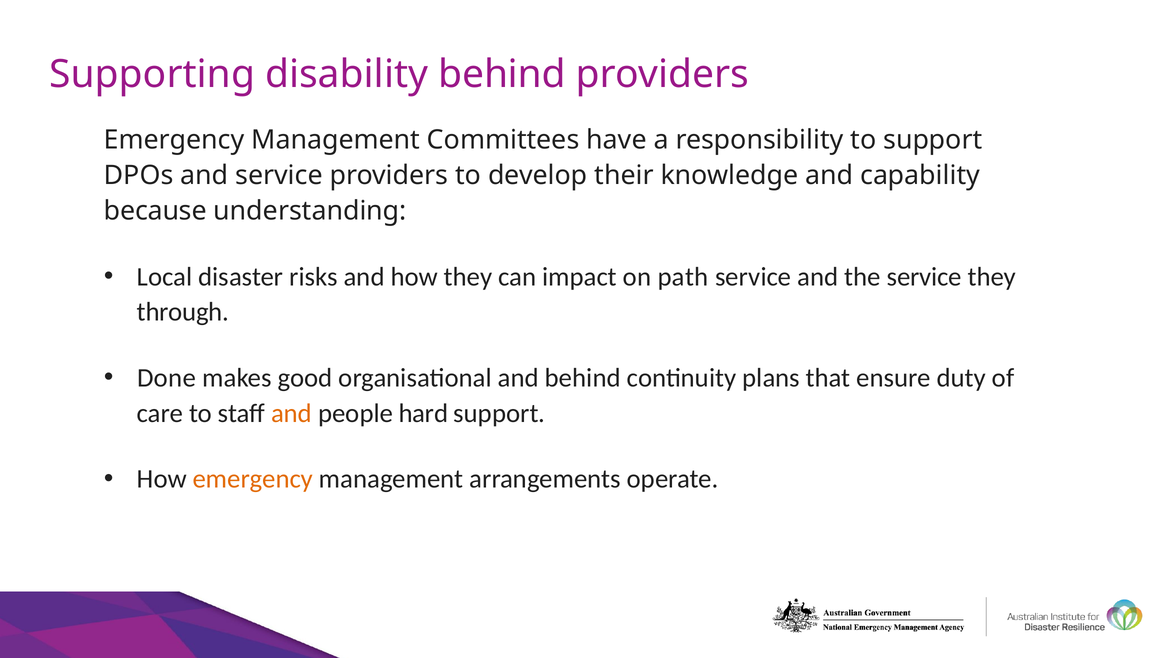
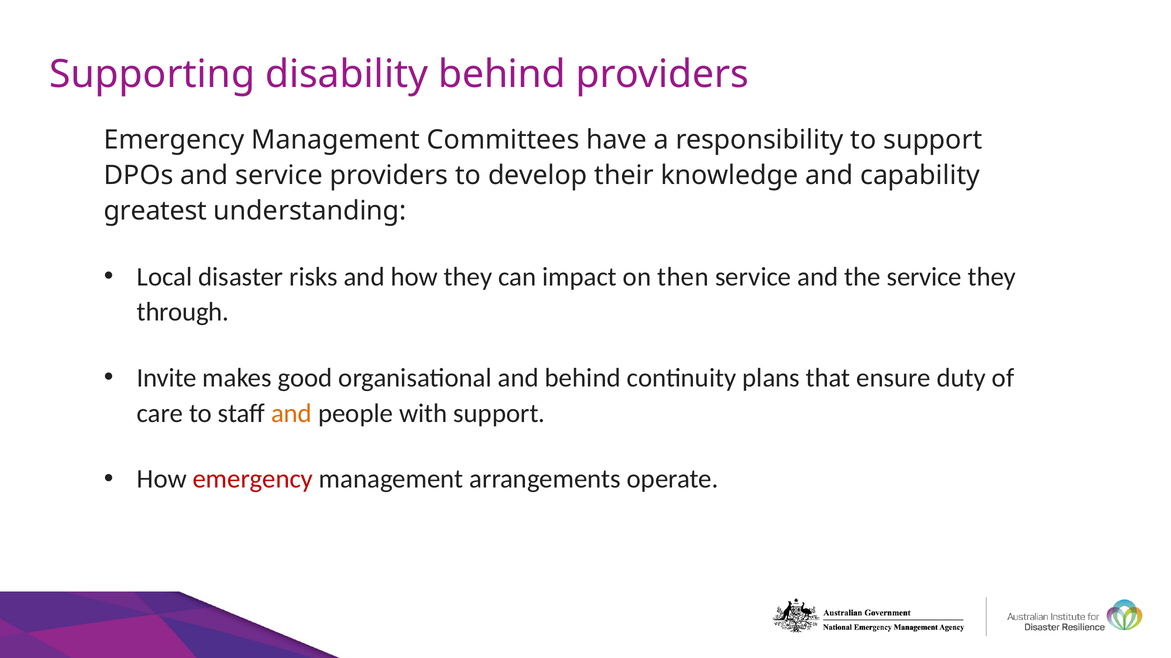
because: because -> greatest
path: path -> then
Done: Done -> Invite
hard: hard -> with
emergency at (253, 480) colour: orange -> red
